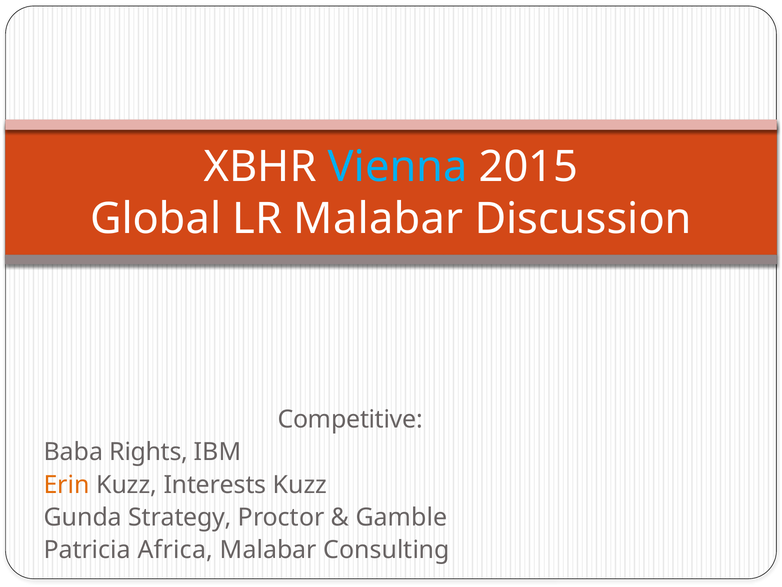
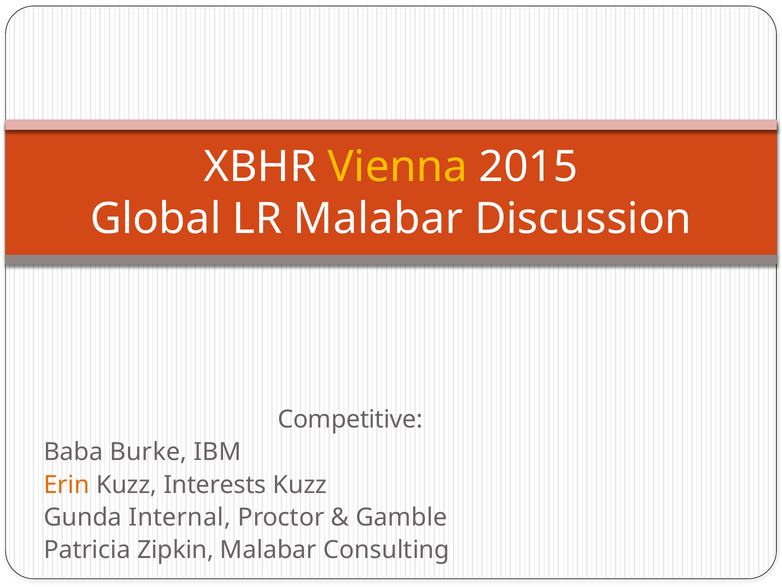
Vienna colour: light blue -> yellow
Rights: Rights -> Burke
Strategy: Strategy -> Internal
Africa: Africa -> Zipkin
